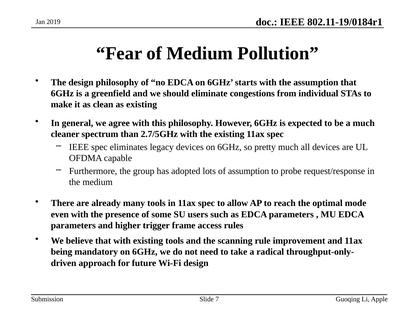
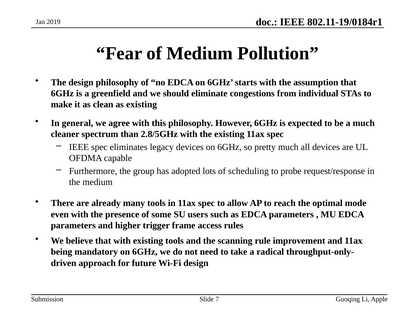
2.7/5GHz: 2.7/5GHz -> 2.8/5GHz
of assumption: assumption -> scheduling
